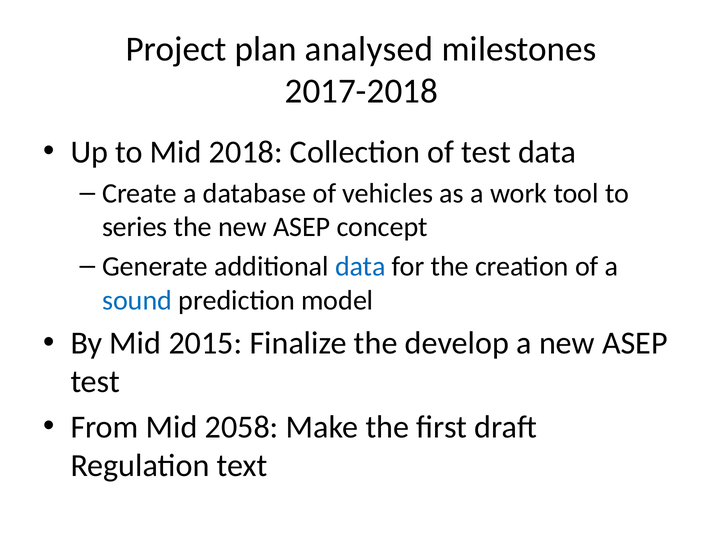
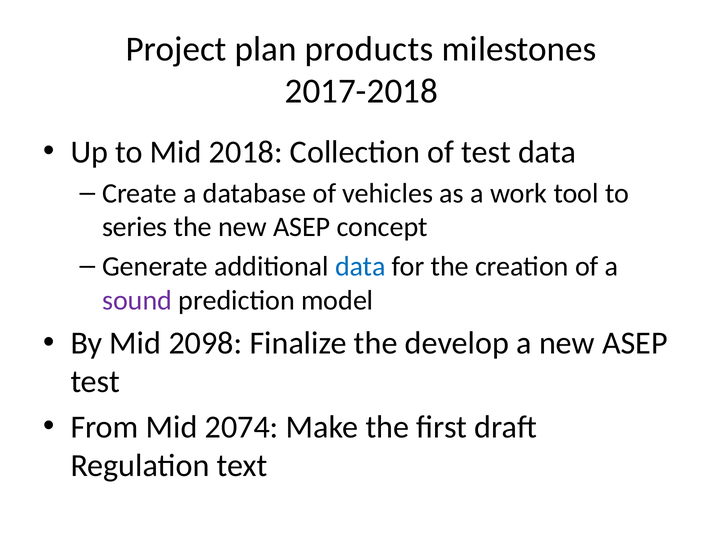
analysed: analysed -> products
sound colour: blue -> purple
2015: 2015 -> 2098
2058: 2058 -> 2074
